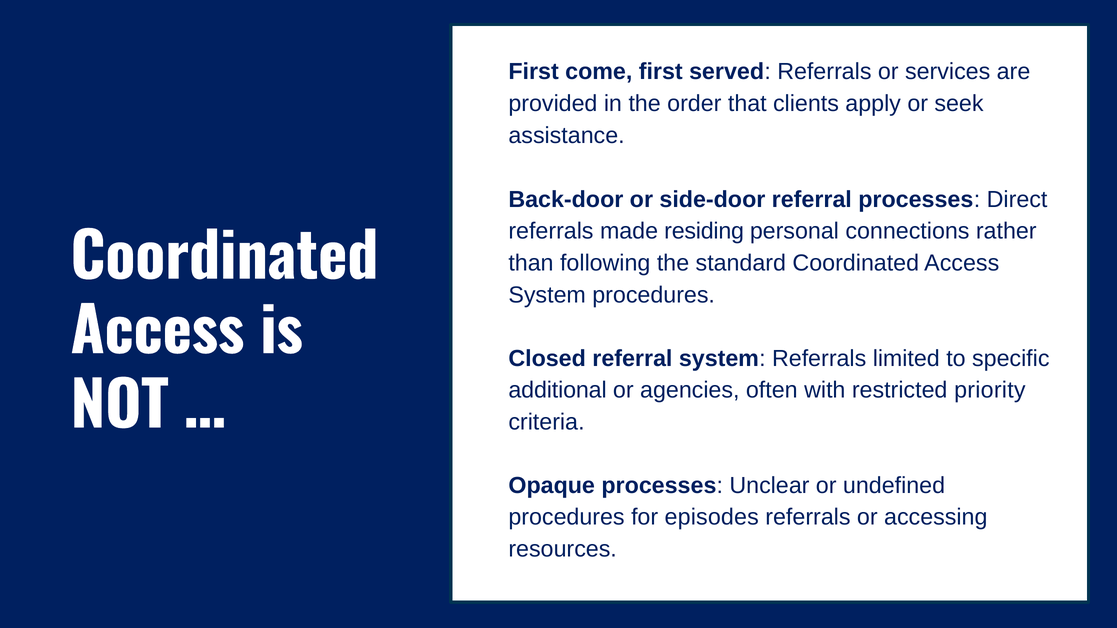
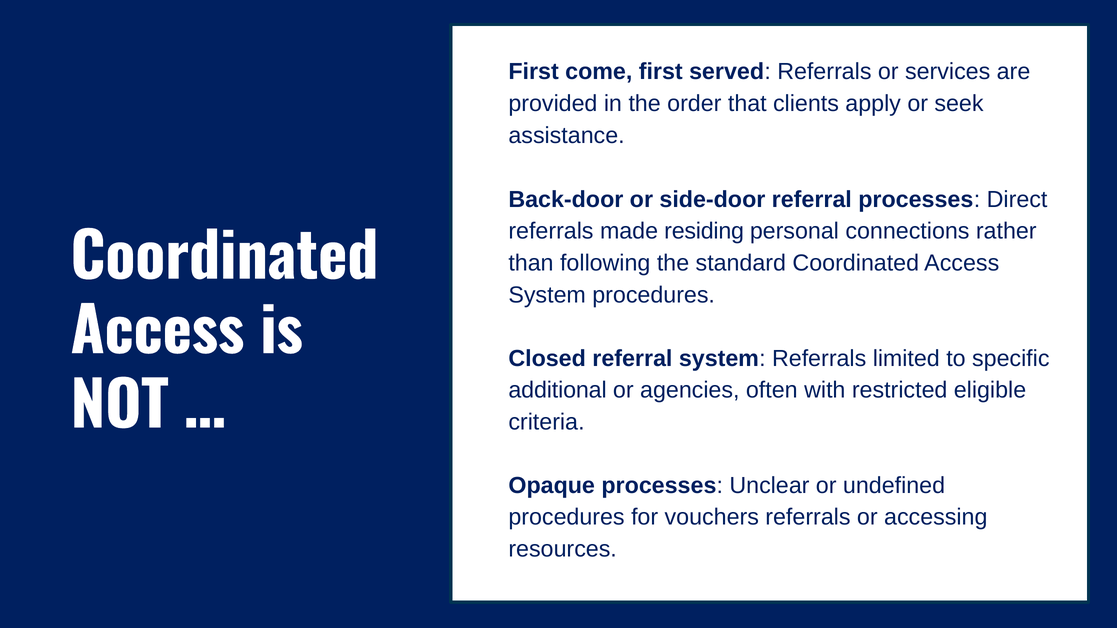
priority: priority -> eligible
episodes: episodes -> vouchers
